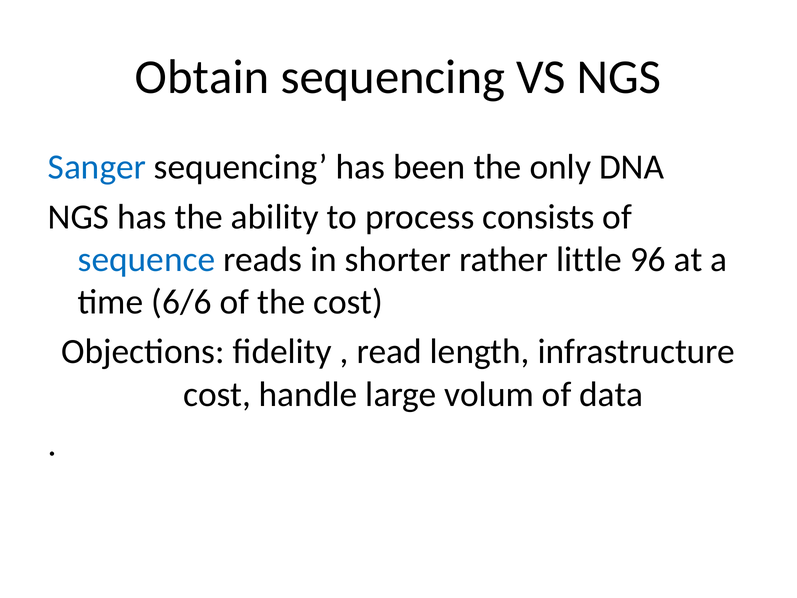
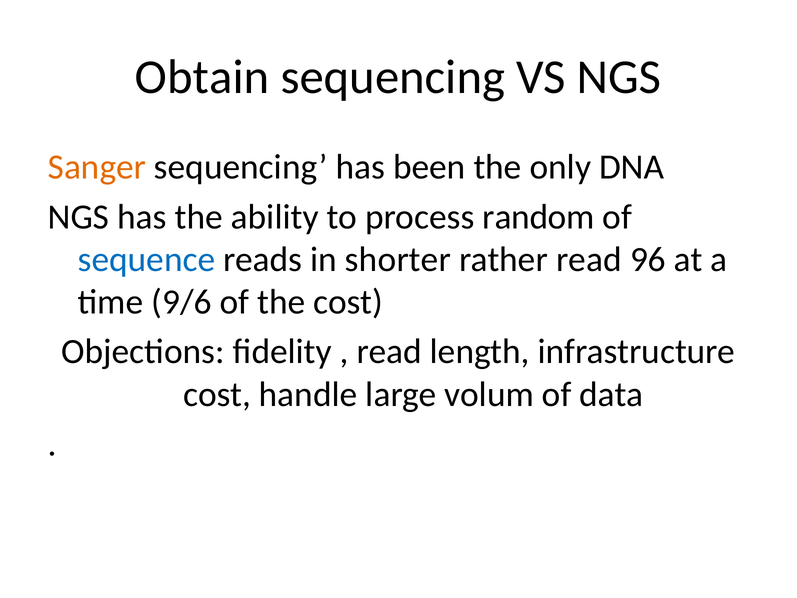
Sanger colour: blue -> orange
consists: consists -> random
rather little: little -> read
6/6: 6/6 -> 9/6
